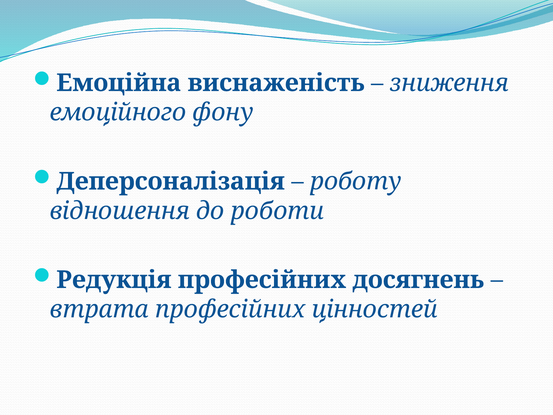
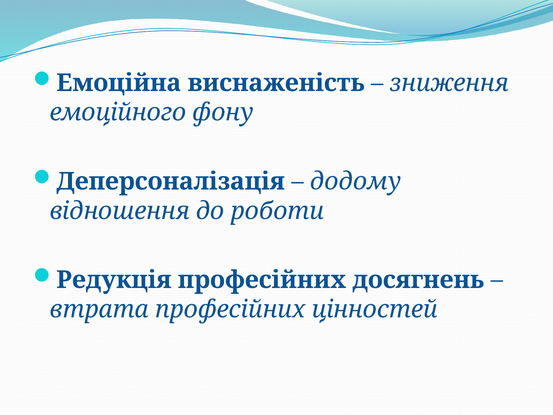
роботу: роботу -> додому
